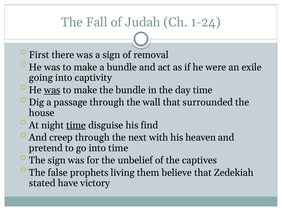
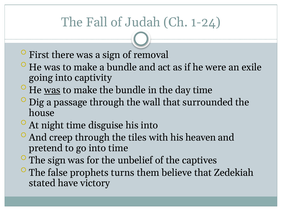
time at (76, 125) underline: present -> none
his find: find -> into
next: next -> tiles
living: living -> turns
